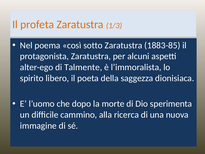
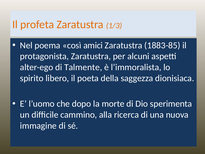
sotto: sotto -> amici
